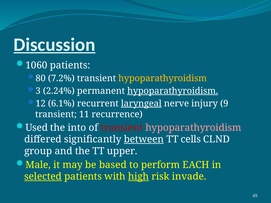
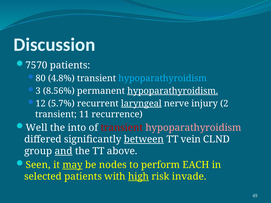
Discussion underline: present -> none
1060: 1060 -> 7570
7.2%: 7.2% -> 4.8%
hypoparathyroidism at (163, 78) colour: yellow -> light blue
2.24%: 2.24% -> 8.56%
6.1%: 6.1% -> 5.7%
9: 9 -> 2
Used: Used -> Well
cells: cells -> vein
and underline: none -> present
upper: upper -> above
Male: Male -> Seen
may underline: none -> present
based: based -> nodes
selected underline: present -> none
